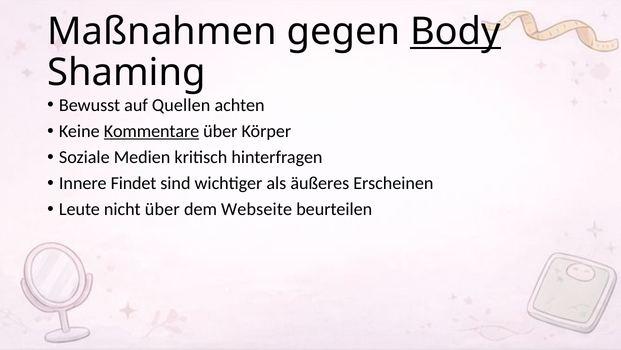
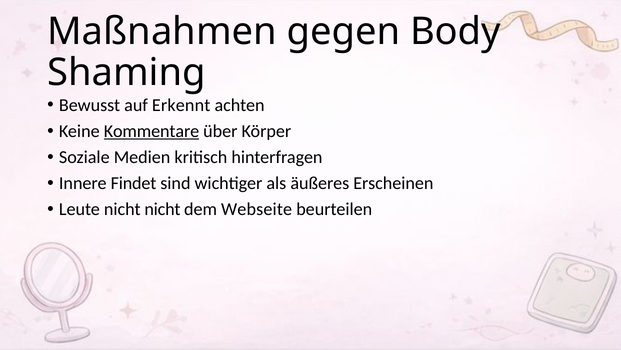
Body underline: present -> none
Quellen: Quellen -> Erkennt
nicht über: über -> nicht
